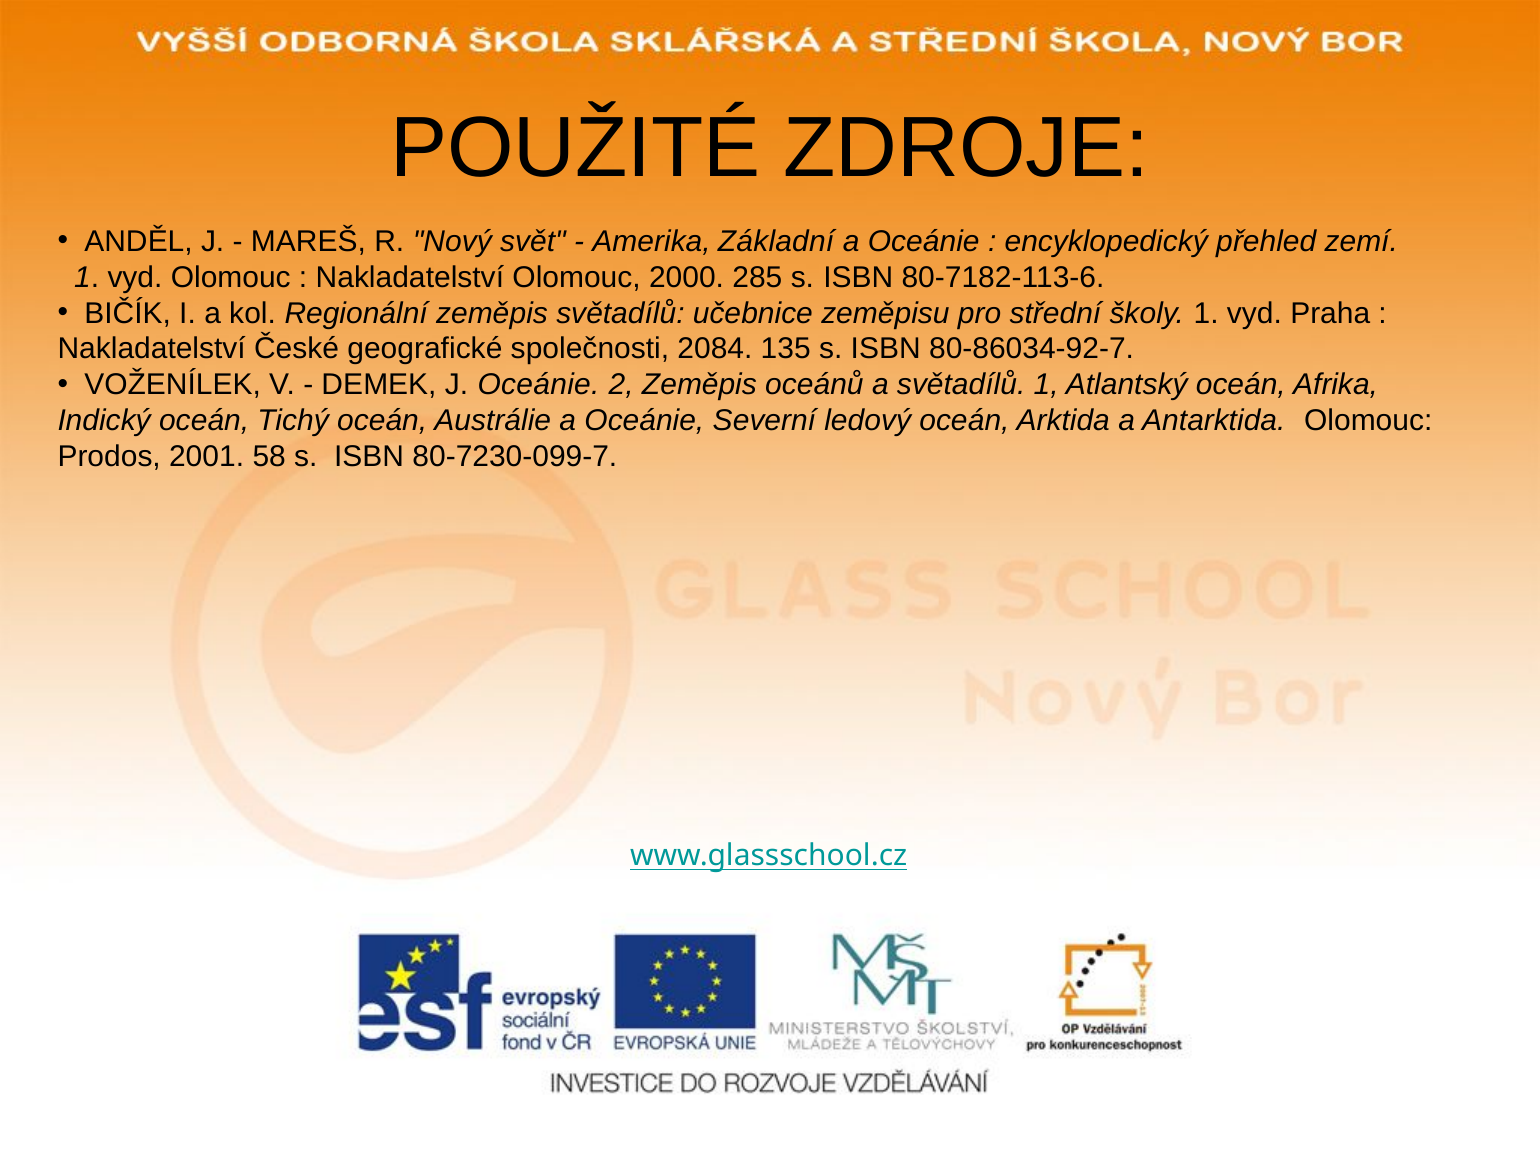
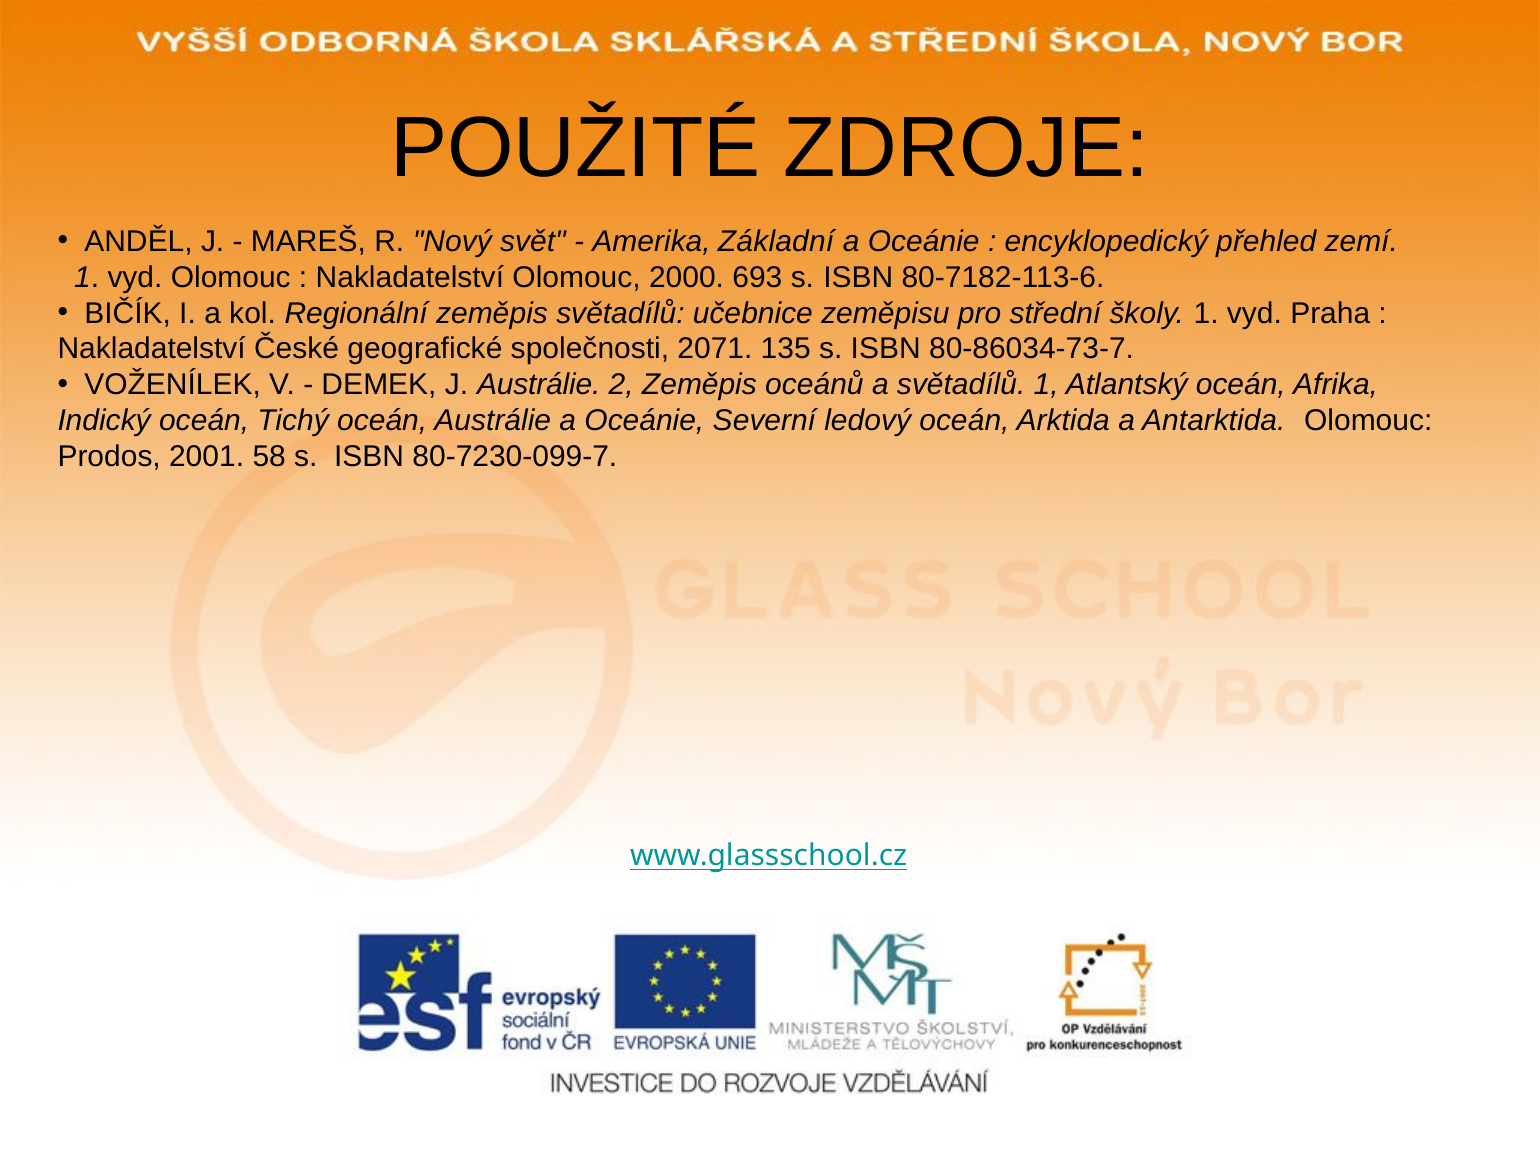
285: 285 -> 693
2084: 2084 -> 2071
80-86034-92-7: 80-86034-92-7 -> 80-86034-73-7
J Oceánie: Oceánie -> Austrálie
